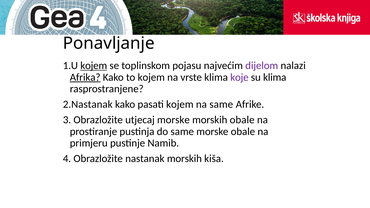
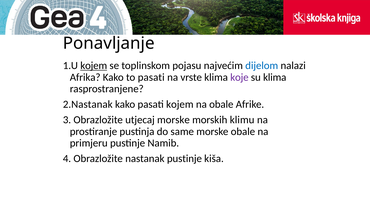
dijelom colour: purple -> blue
Afrika underline: present -> none
to kojem: kojem -> pasati
na same: same -> obale
morskih obale: obale -> klimu
nastanak morskih: morskih -> pustinje
